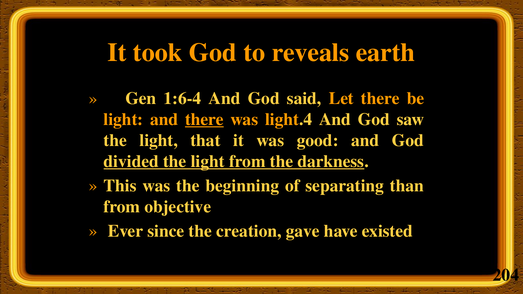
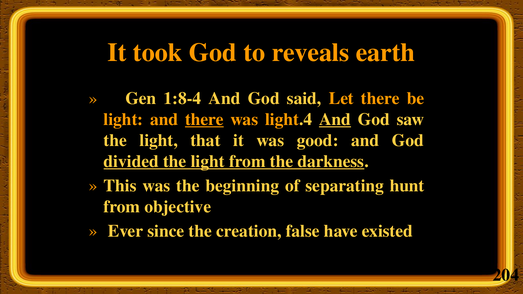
1:6-4: 1:6-4 -> 1:8-4
And at (335, 120) underline: none -> present
than: than -> hunt
gave: gave -> false
